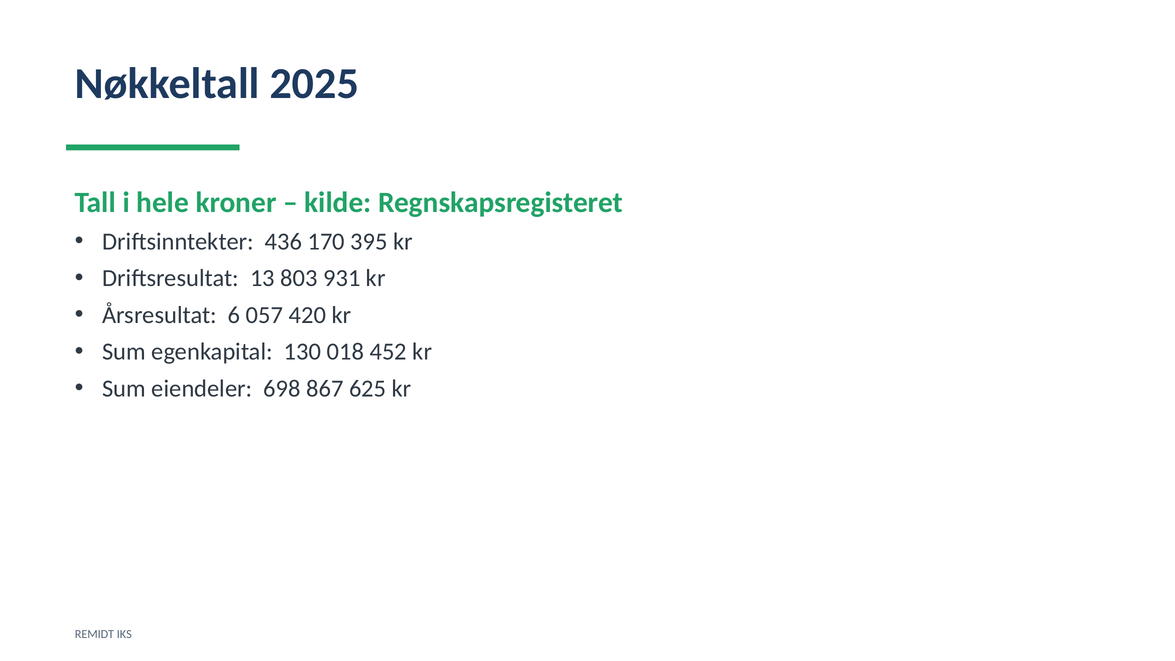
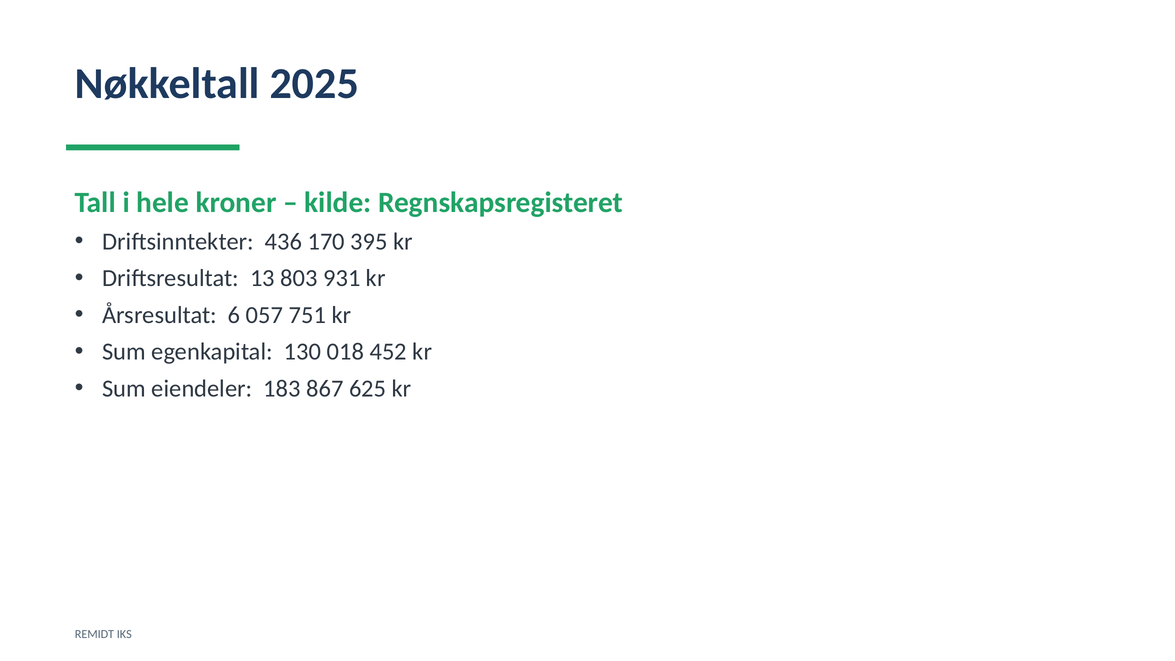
420: 420 -> 751
698: 698 -> 183
